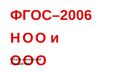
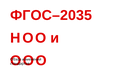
ФГОС–2006: ФГОС–2006 -> ФГОС–2035
